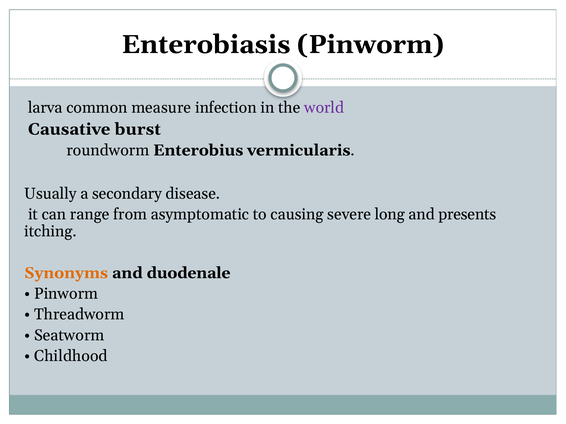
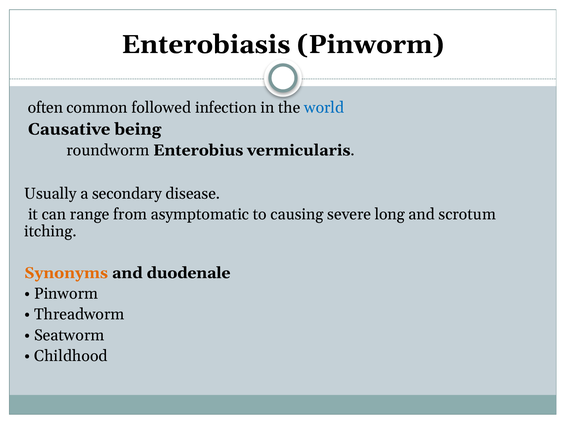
larva: larva -> often
measure: measure -> followed
world colour: purple -> blue
burst: burst -> being
presents: presents -> scrotum
